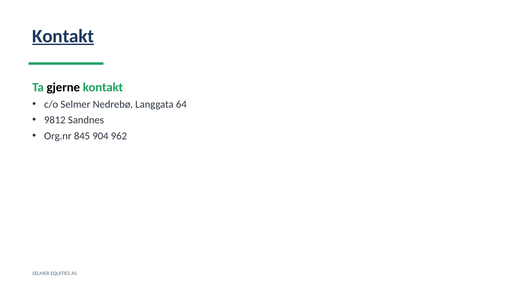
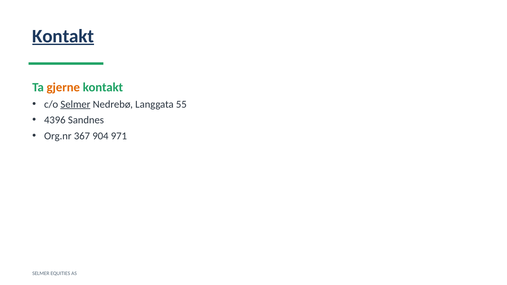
gjerne colour: black -> orange
Selmer at (75, 104) underline: none -> present
64: 64 -> 55
9812: 9812 -> 4396
845: 845 -> 367
962: 962 -> 971
